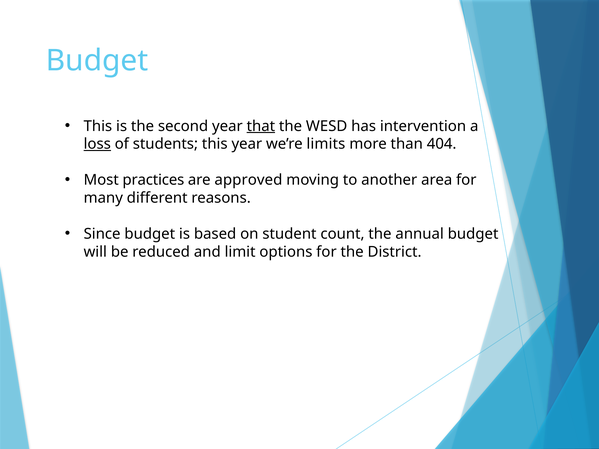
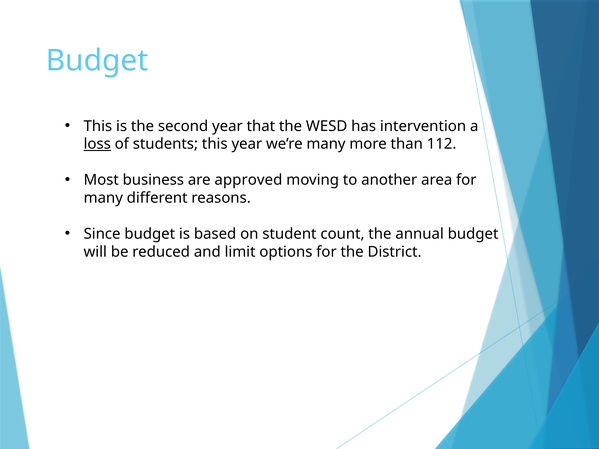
that underline: present -> none
we’re limits: limits -> many
404: 404 -> 112
practices: practices -> business
